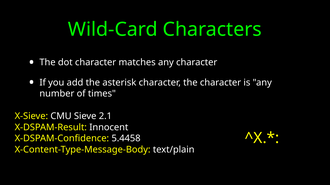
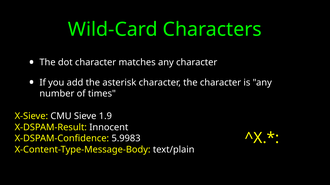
2.1: 2.1 -> 1.9
5.4458: 5.4458 -> 5.9983
